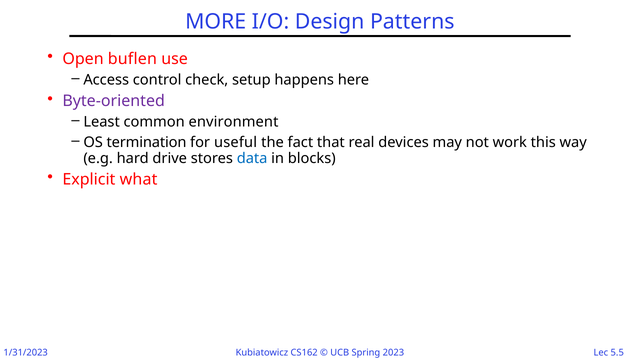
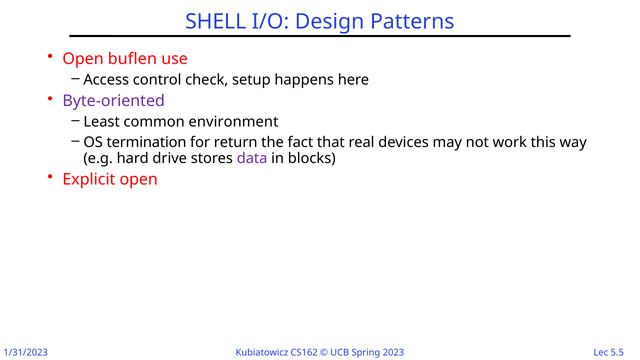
MORE: MORE -> SHELL
useful: useful -> return
data colour: blue -> purple
Explicit what: what -> open
